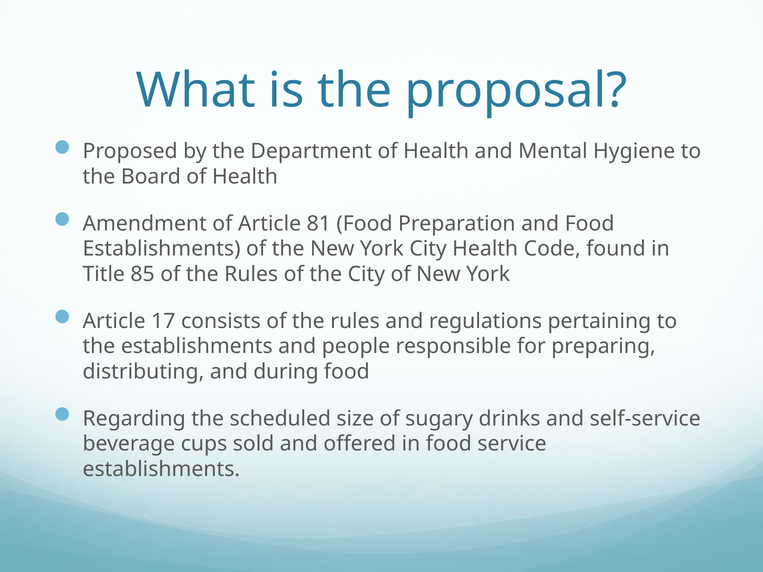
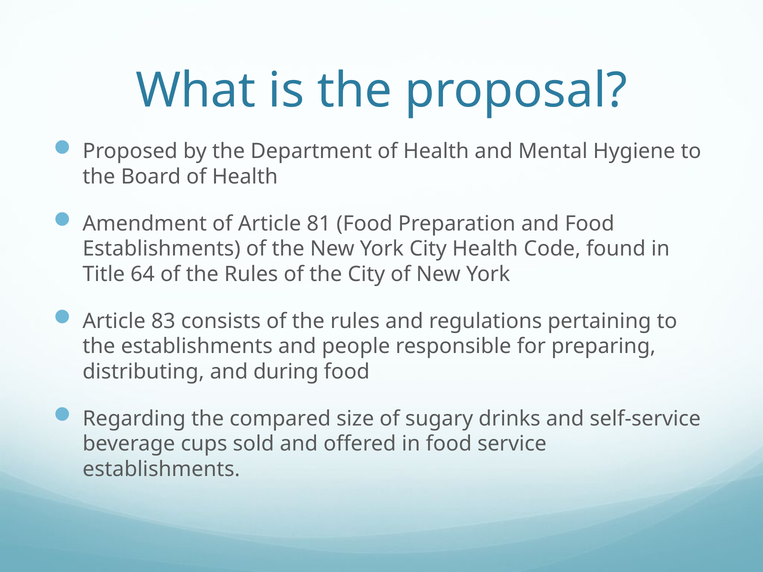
85: 85 -> 64
17: 17 -> 83
scheduled: scheduled -> compared
